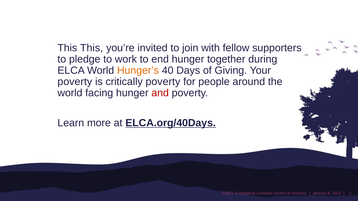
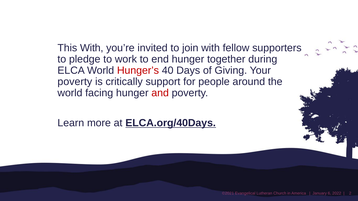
This This: This -> With
Hunger’s colour: orange -> red
critically poverty: poverty -> support
